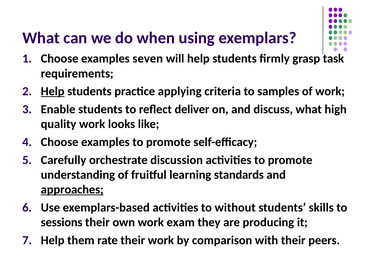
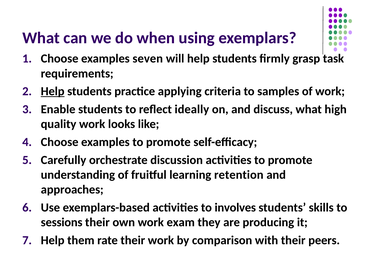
deliver: deliver -> ideally
standards: standards -> retention
approaches underline: present -> none
without: without -> involves
